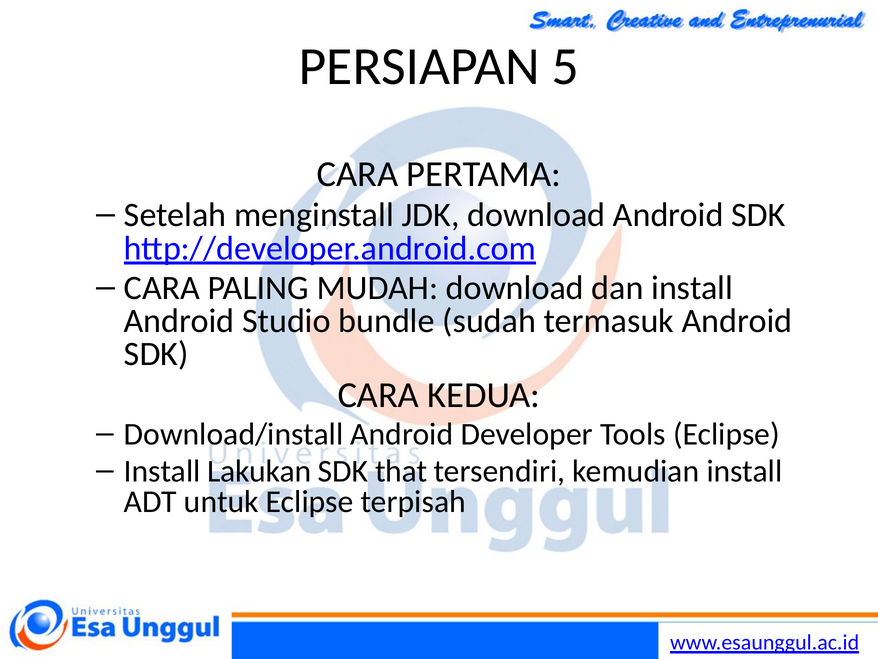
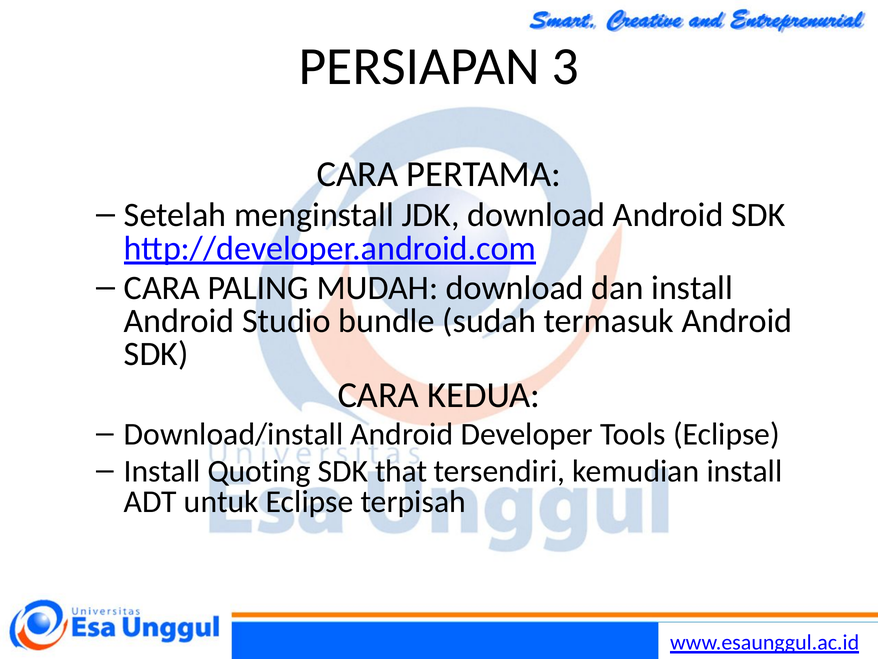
5: 5 -> 3
Lakukan: Lakukan -> Quoting
